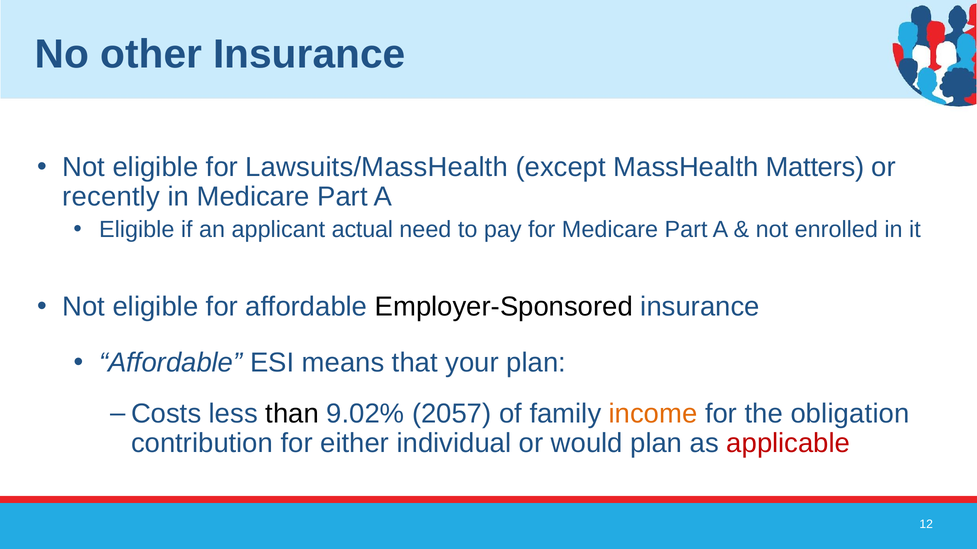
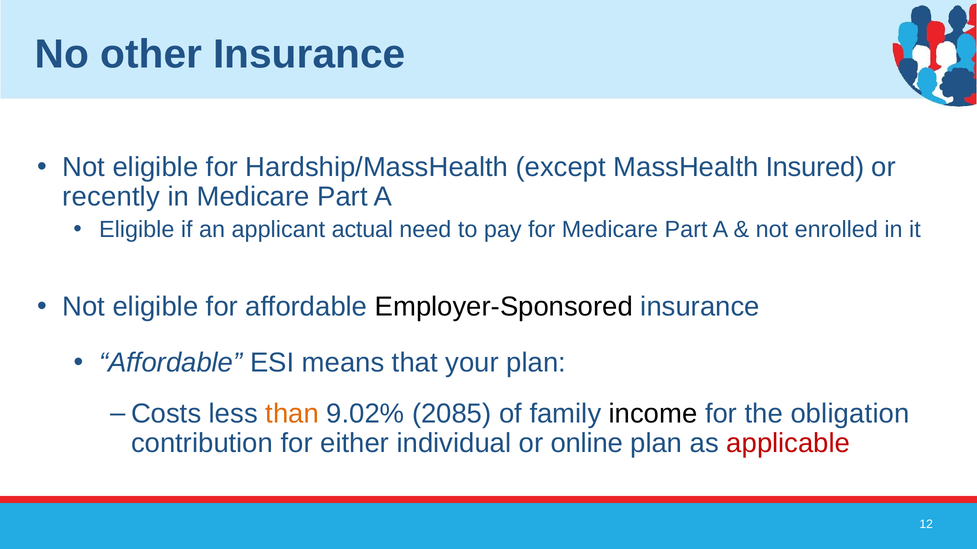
Lawsuits/MassHealth: Lawsuits/MassHealth -> Hardship/MassHealth
Matters: Matters -> Insured
than colour: black -> orange
2057: 2057 -> 2085
income colour: orange -> black
would: would -> online
